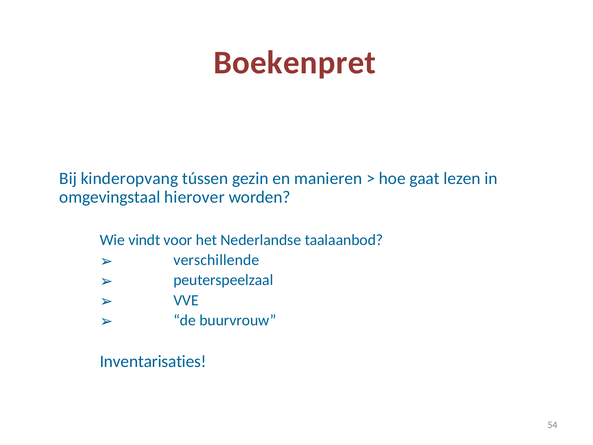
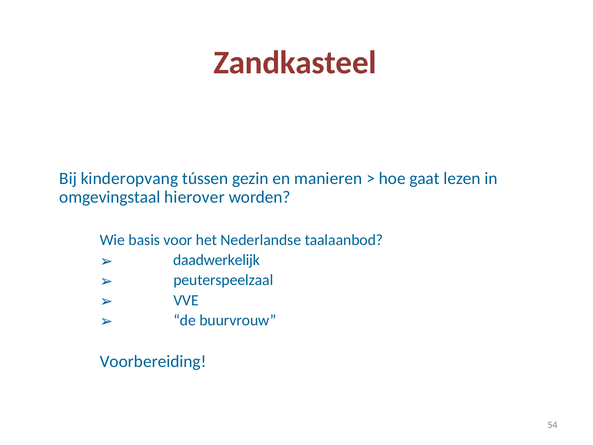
Boekenpret: Boekenpret -> Zandkasteel
vindt: vindt -> basis
verschillende: verschillende -> daadwerkelijk
Inventarisaties: Inventarisaties -> Voorbereiding
